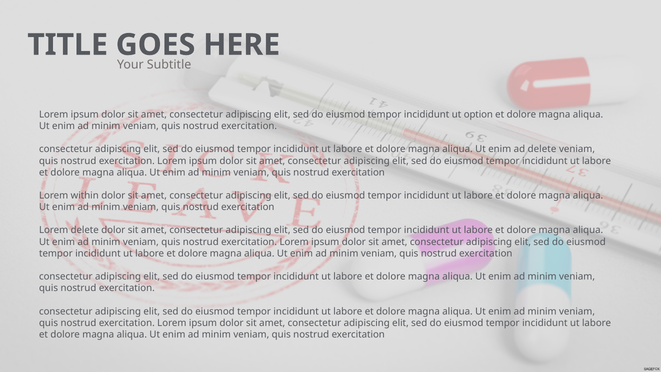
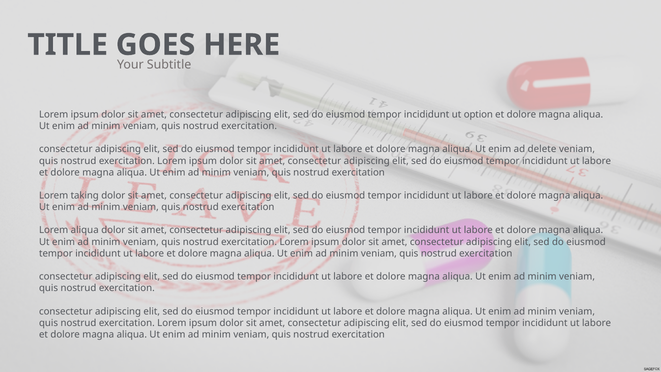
within: within -> taking
Lorem delete: delete -> aliqua
